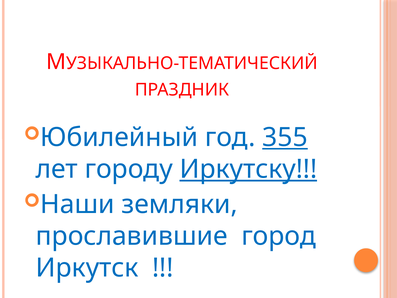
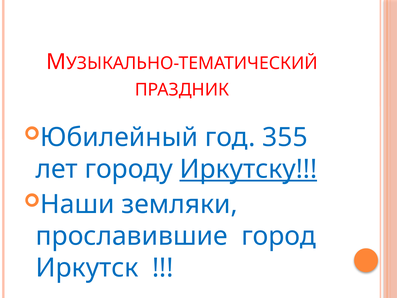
355 underline: present -> none
